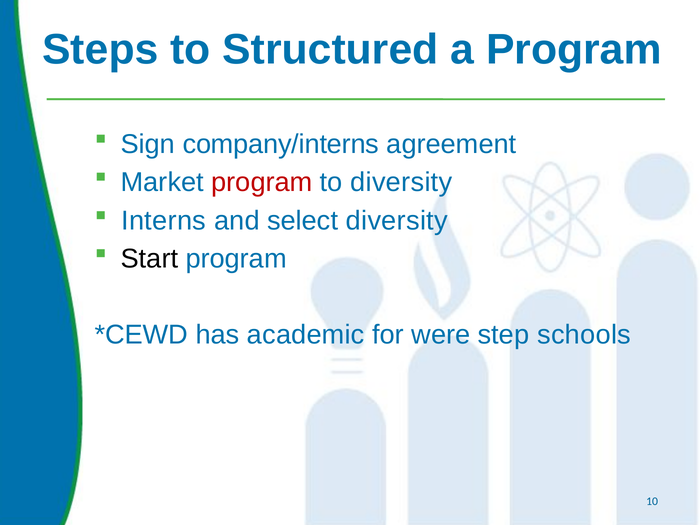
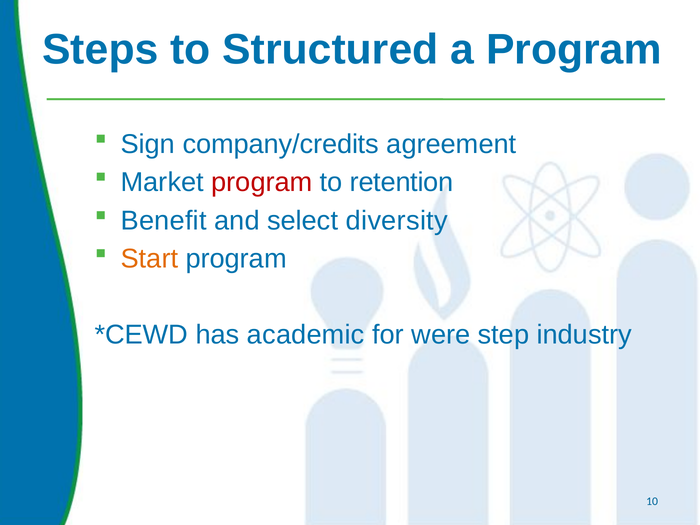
company/interns: company/interns -> company/credits
to diversity: diversity -> retention
Interns: Interns -> Benefit
Start colour: black -> orange
schools: schools -> industry
